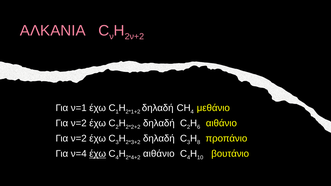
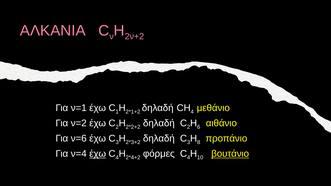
ν=2 at (79, 139): ν=2 -> ν=6
αιθάνιο at (159, 154): αιθάνιο -> φόρμες
βουτάνιο underline: none -> present
